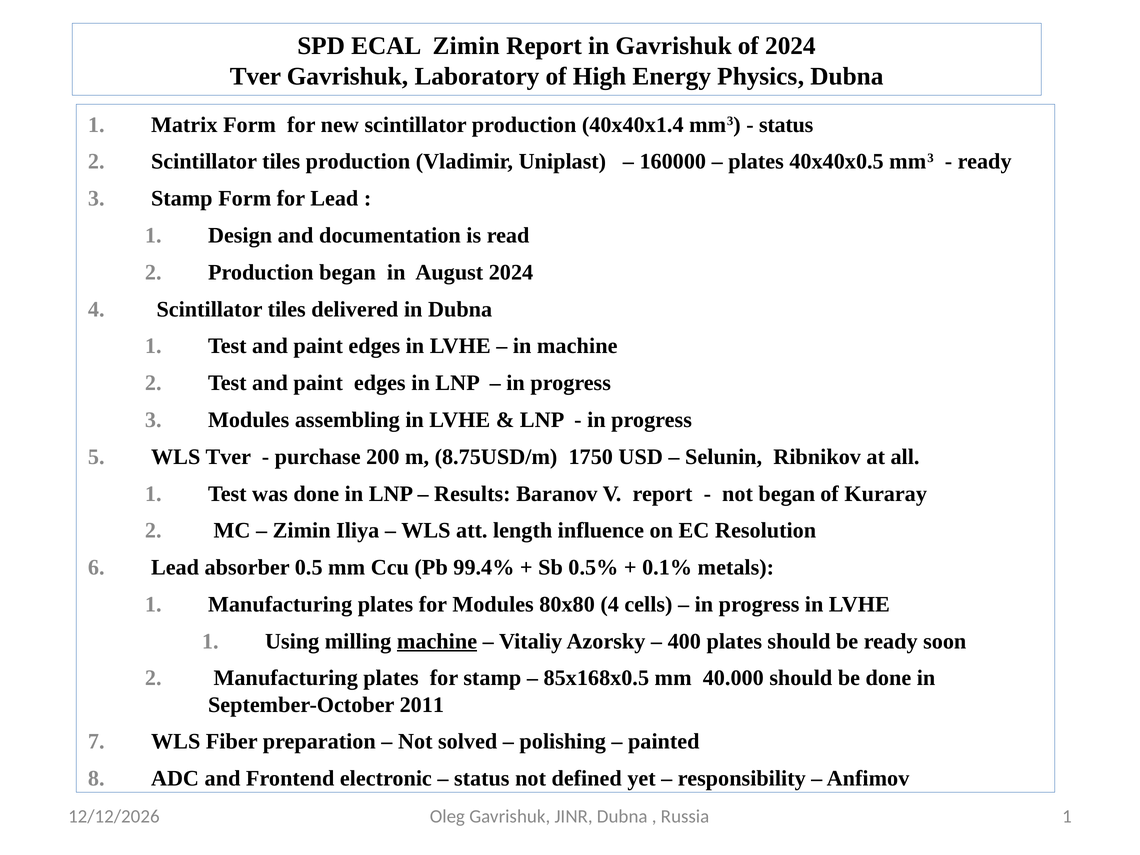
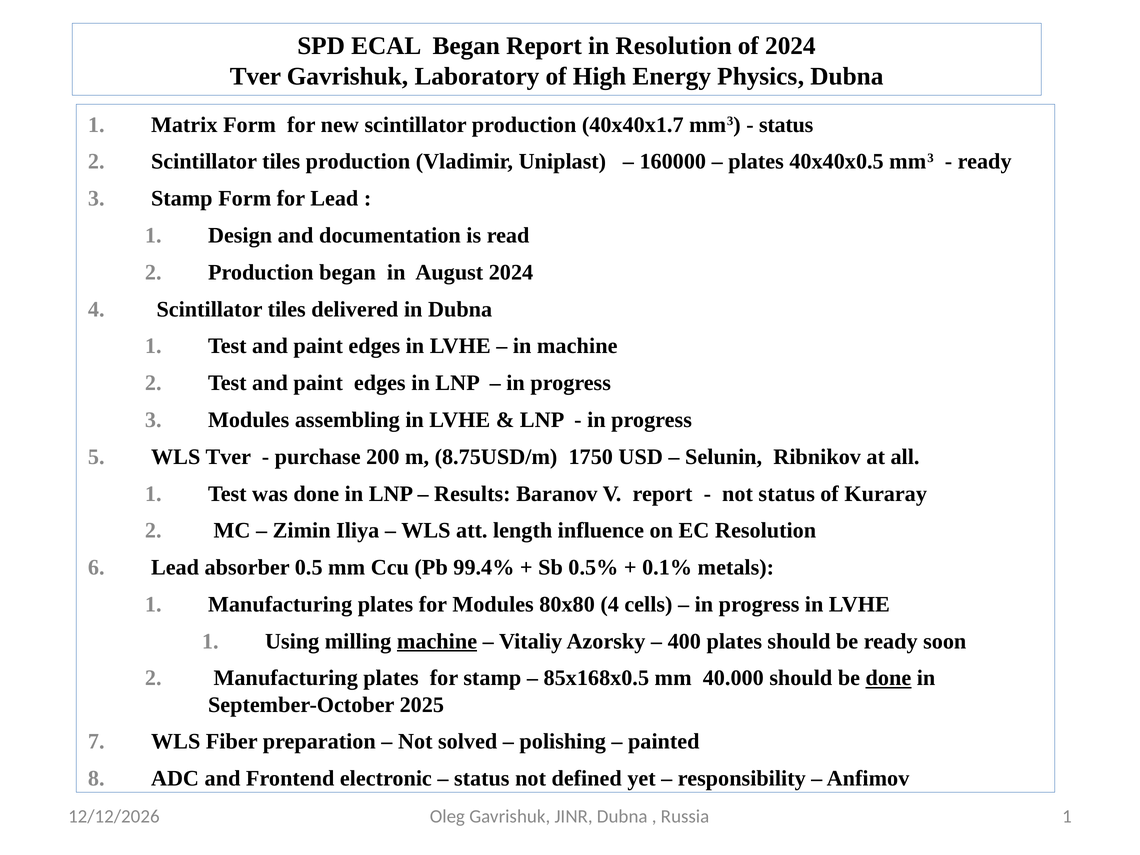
ECAL Zimin: Zimin -> Began
in Gavrishuk: Gavrishuk -> Resolution
40x40x1.4: 40x40x1.4 -> 40x40x1.7
not began: began -> status
done at (888, 678) underline: none -> present
2011: 2011 -> 2025
